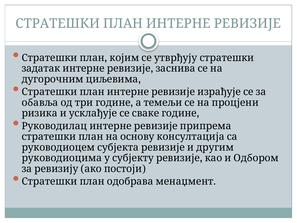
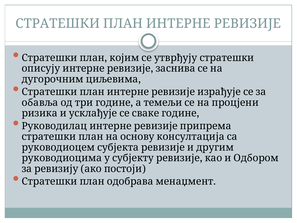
задатак: задатак -> описују
